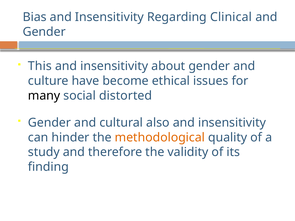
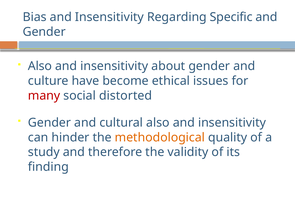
Clinical: Clinical -> Specific
This at (40, 66): This -> Also
many colour: black -> red
